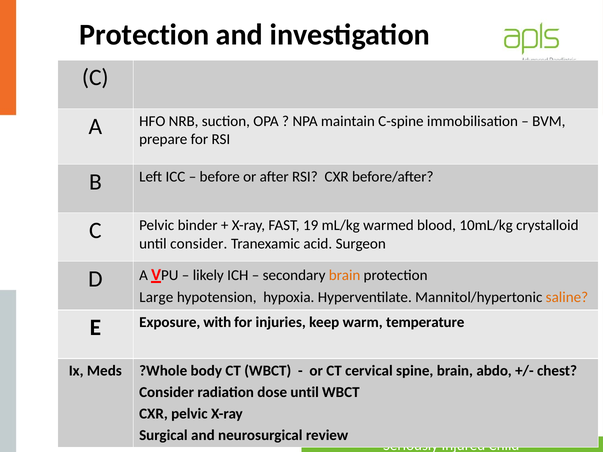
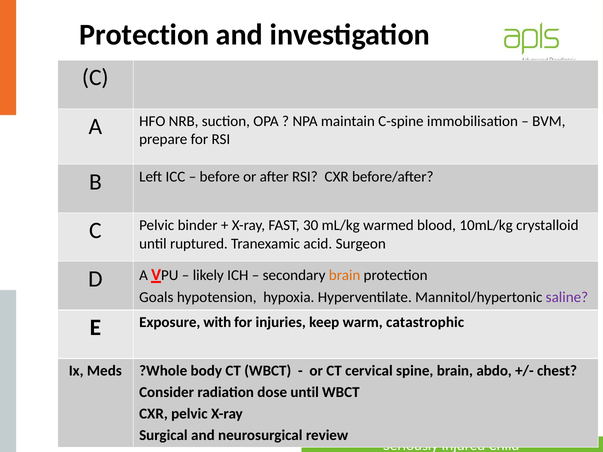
19: 19 -> 30
until consider: consider -> ruptured
Large: Large -> Goals
saline colour: orange -> purple
temperature: temperature -> catastrophic
